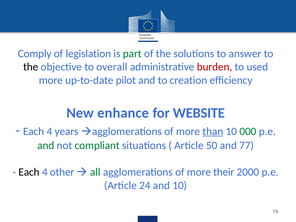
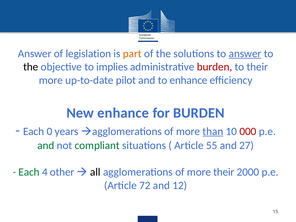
Comply at (35, 54): Comply -> Answer
part colour: green -> orange
answer at (245, 54) underline: none -> present
overall: overall -> implies
to used: used -> their
to creation: creation -> enhance
for WEBSITE: WEBSITE -> BURDEN
4 at (49, 131): 4 -> 0
000 colour: green -> red
50: 50 -> 55
77: 77 -> 27
Each at (29, 172) colour: black -> green
all colour: green -> black
24: 24 -> 72
and 10: 10 -> 12
